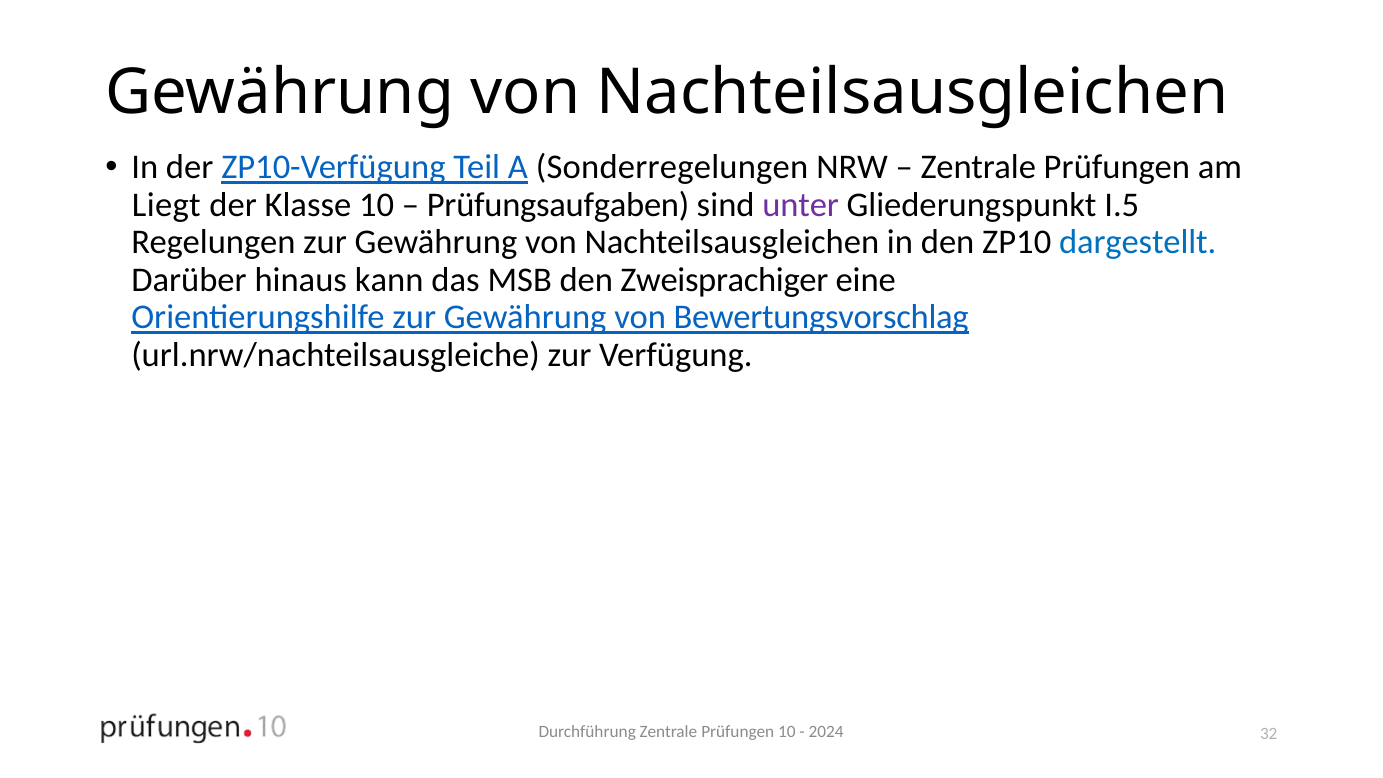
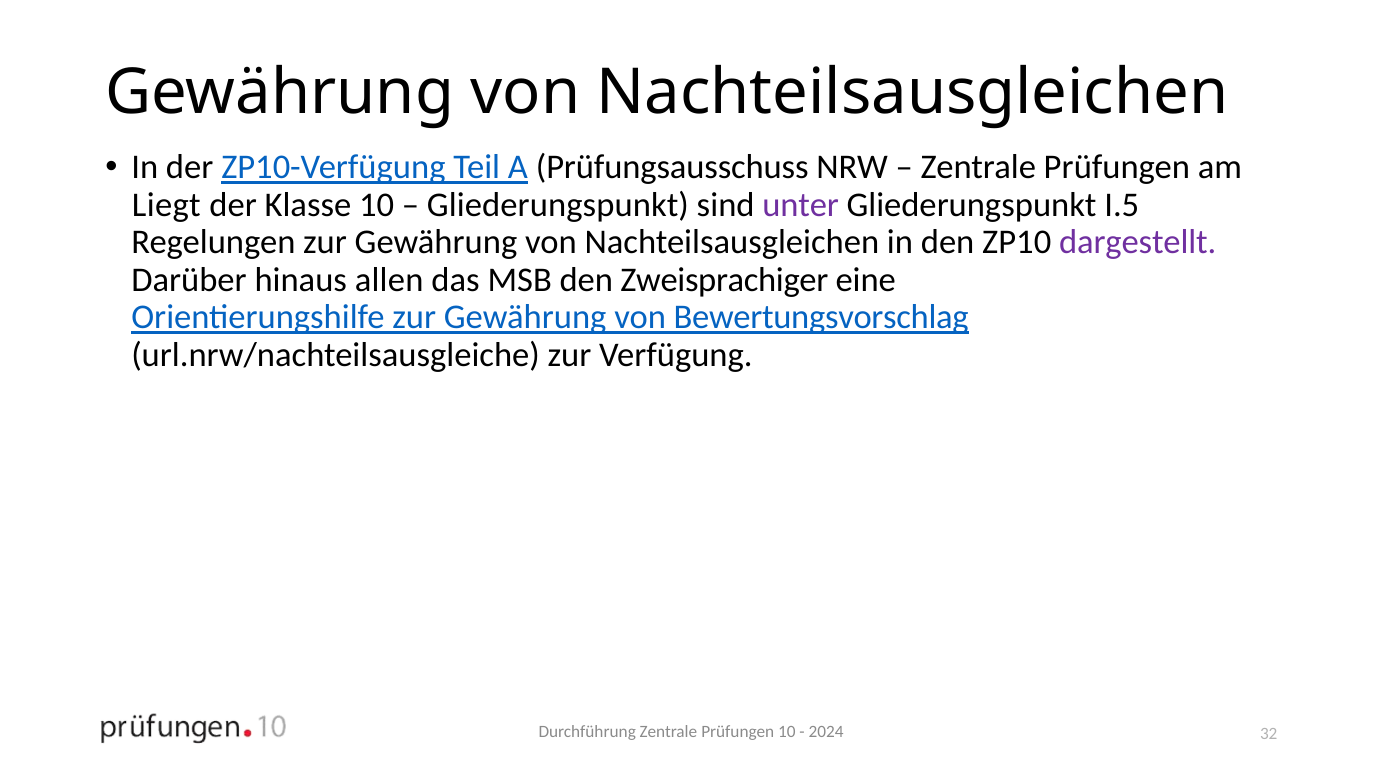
Sonderregelungen: Sonderregelungen -> Prüfungsausschuss
Prüfungsaufgaben at (558, 205): Prüfungsaufgaben -> Gliederungspunkt
dargestellt colour: blue -> purple
kann: kann -> allen
